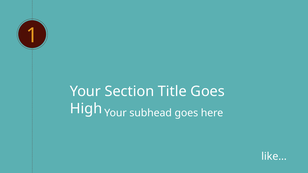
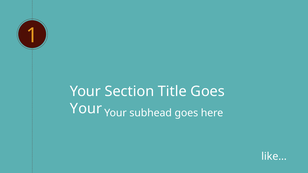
High at (86, 109): High -> Your
